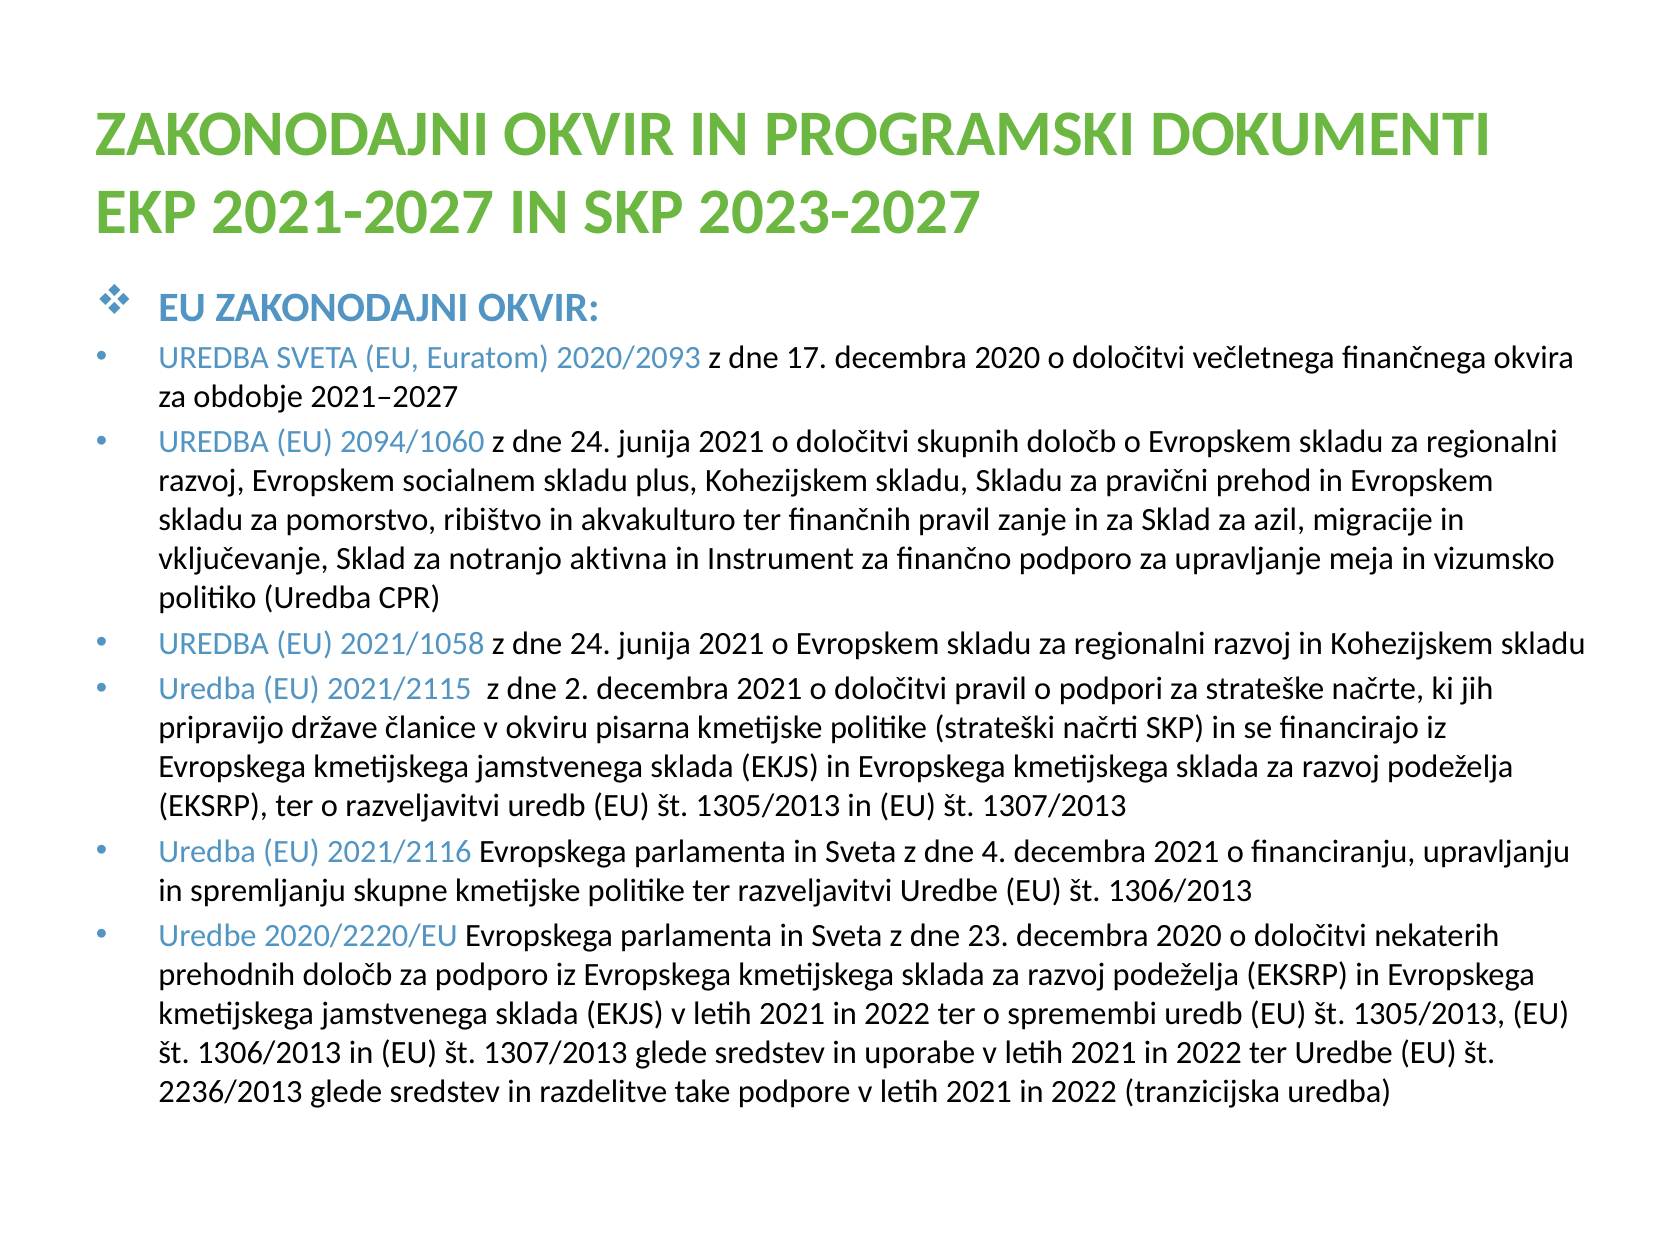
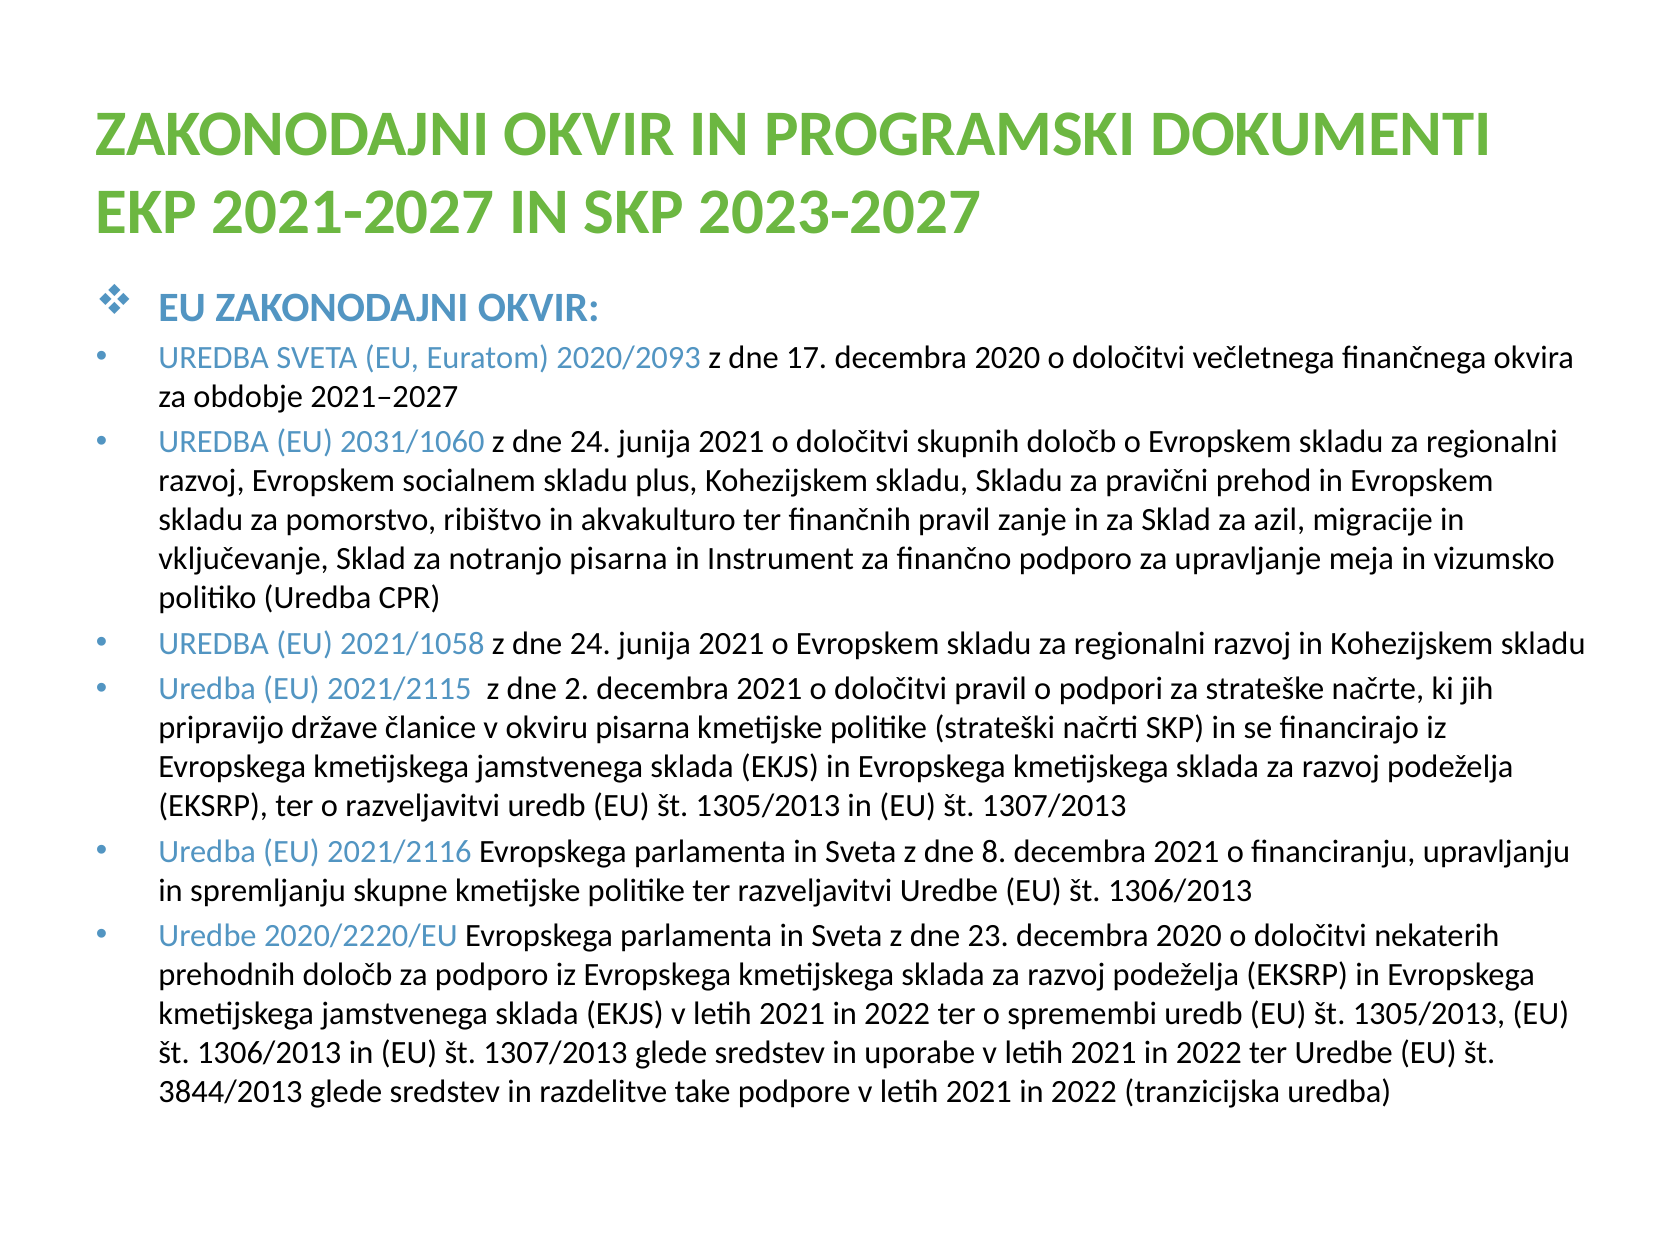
2094/1060: 2094/1060 -> 2031/1060
notranjo aktivna: aktivna -> pisarna
4: 4 -> 8
2236/2013: 2236/2013 -> 3844/2013
